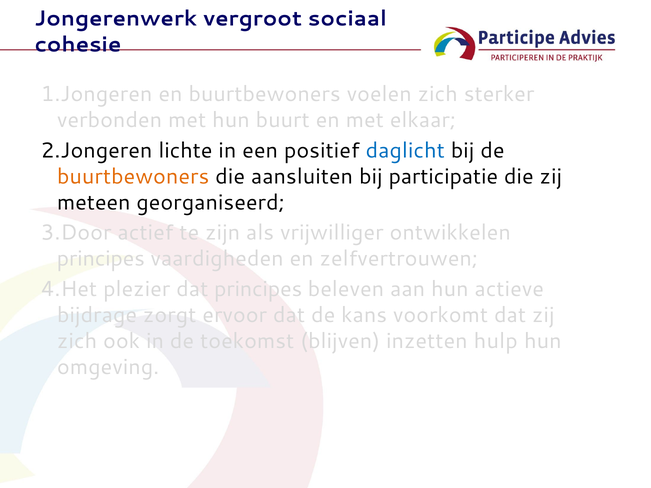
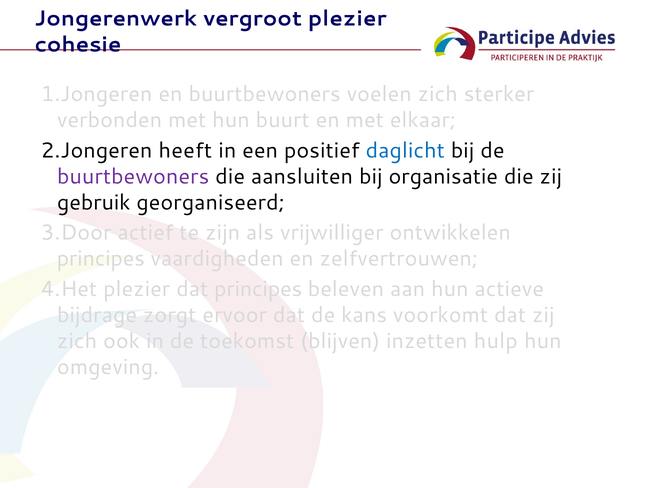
vergroot sociaal: sociaal -> plezier
lichte: lichte -> heeft
buurtbewoners at (133, 177) colour: orange -> purple
participatie: participatie -> organisatie
meteen: meteen -> gebruik
